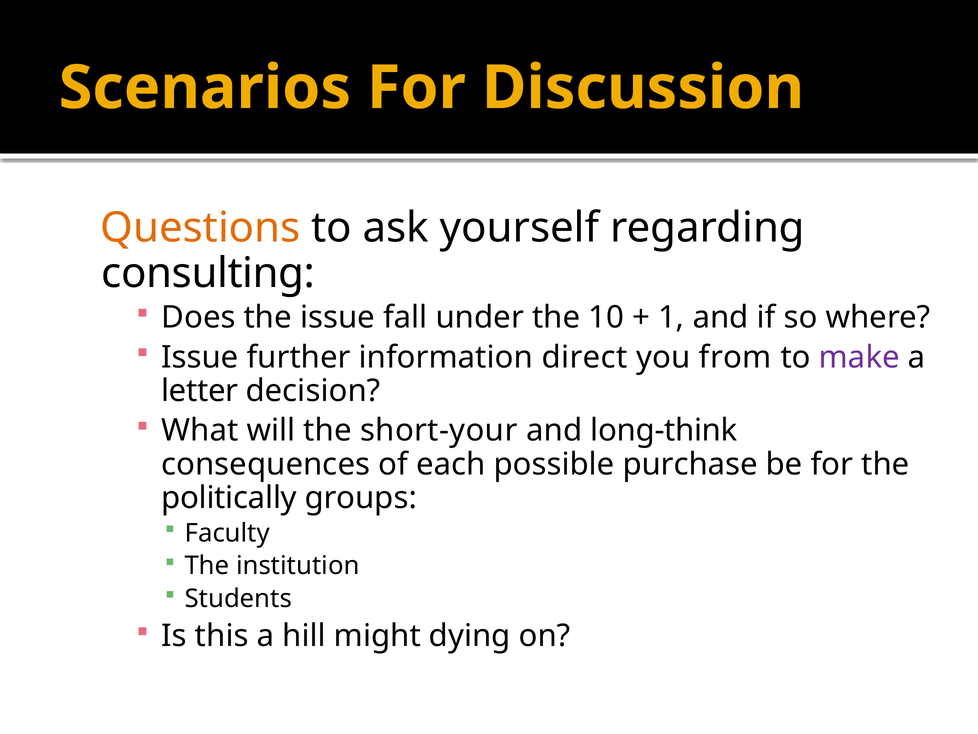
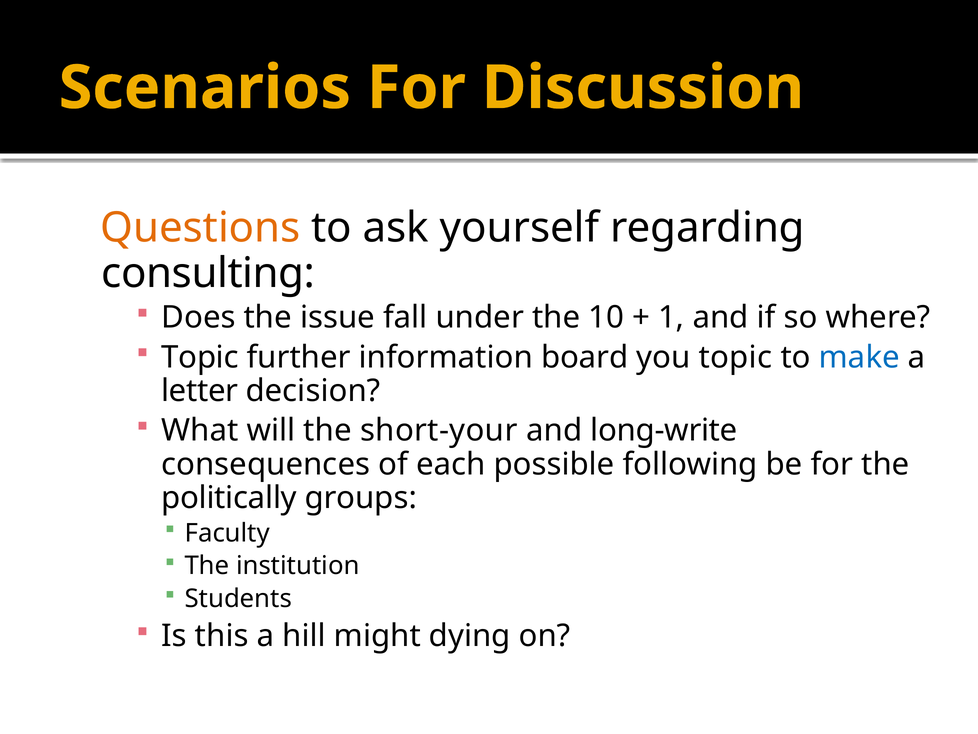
Issue at (200, 357): Issue -> Topic
direct: direct -> board
you from: from -> topic
make colour: purple -> blue
long-think: long-think -> long-write
purchase: purchase -> following
